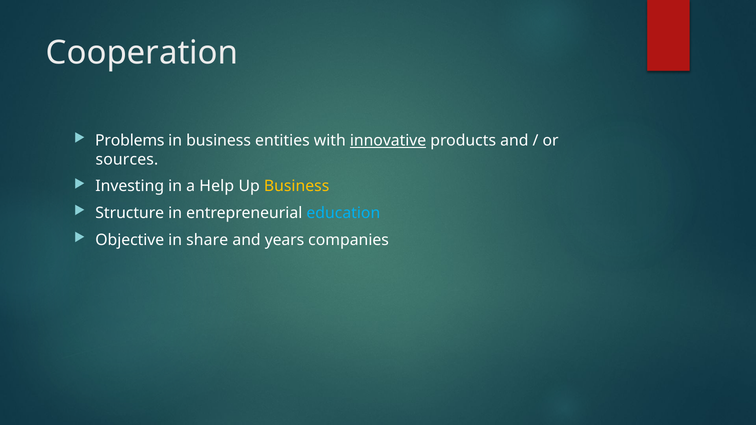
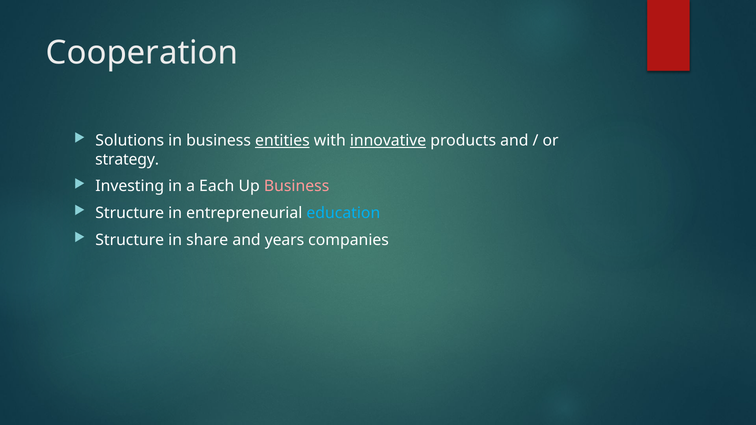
Problems: Problems -> Solutions
entities underline: none -> present
sources: sources -> strategy
Help: Help -> Each
Business at (297, 186) colour: yellow -> pink
Objective at (130, 240): Objective -> Structure
